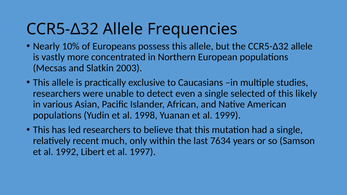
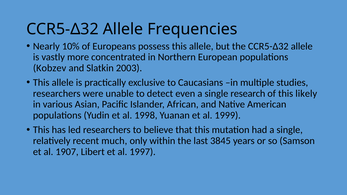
Mecsas: Mecsas -> Kobzev
selected: selected -> research
7634: 7634 -> 3845
1992: 1992 -> 1907
